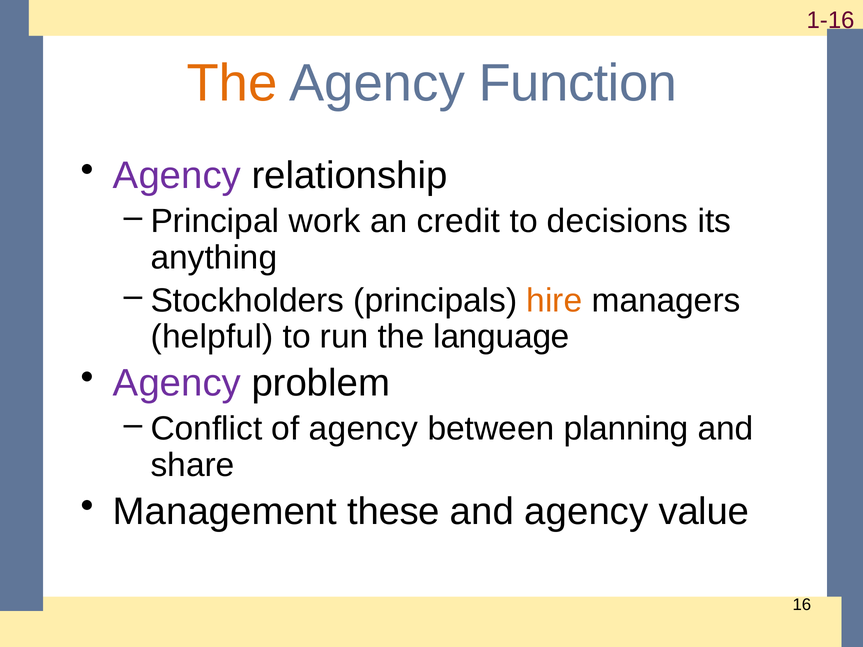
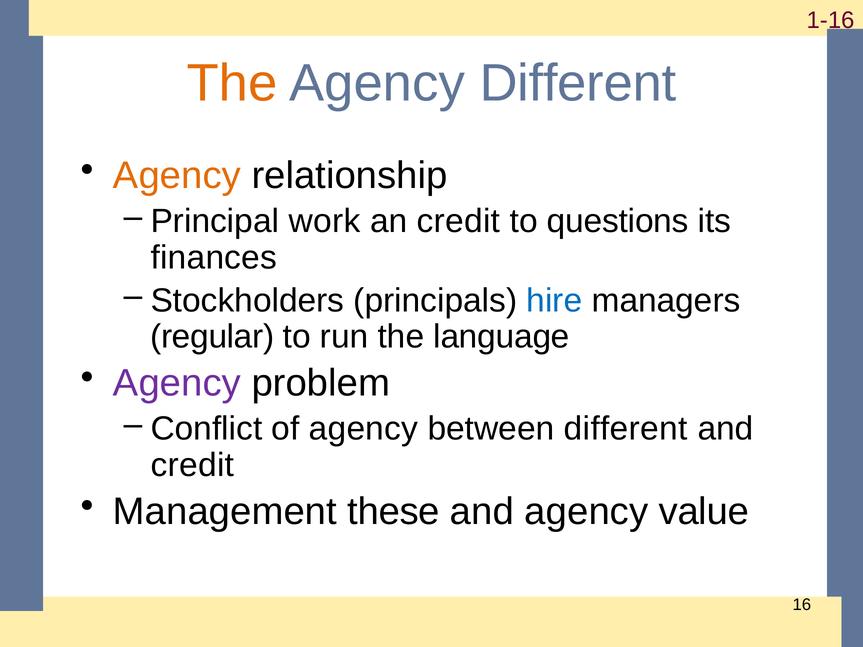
Agency Function: Function -> Different
Agency at (177, 176) colour: purple -> orange
decisions: decisions -> questions
anything: anything -> finances
hire colour: orange -> blue
helpful: helpful -> regular
between planning: planning -> different
share at (193, 465): share -> credit
